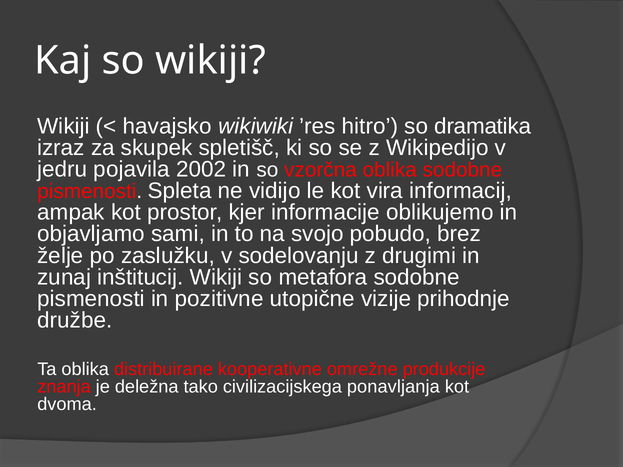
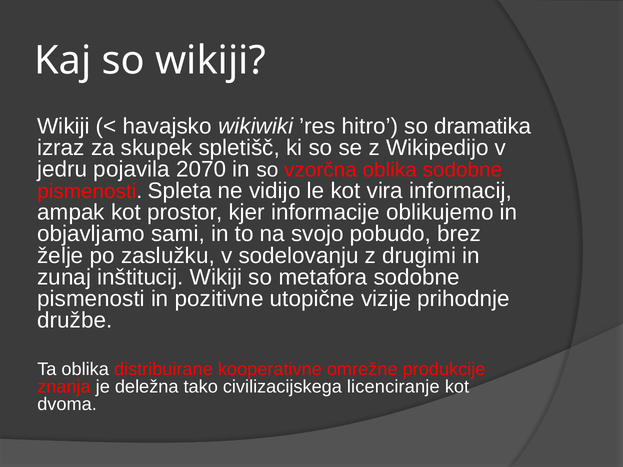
2002: 2002 -> 2070
ponavljanja: ponavljanja -> licenciranje
